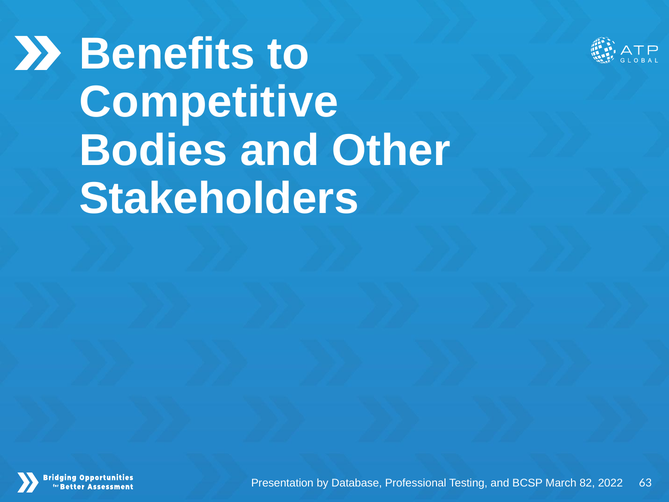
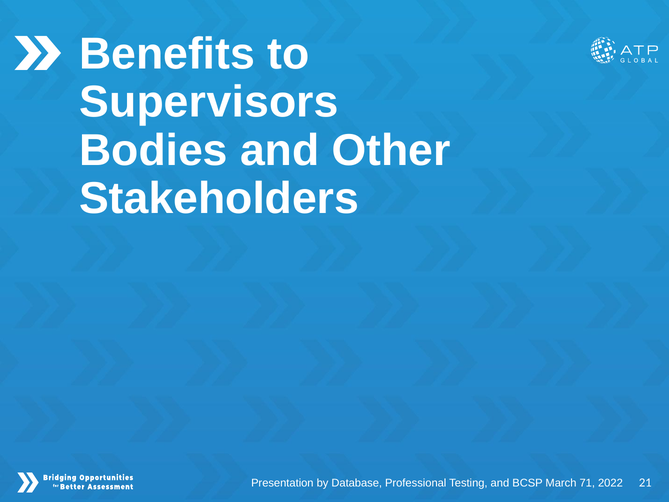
Competitive: Competitive -> Supervisors
82: 82 -> 71
63: 63 -> 21
